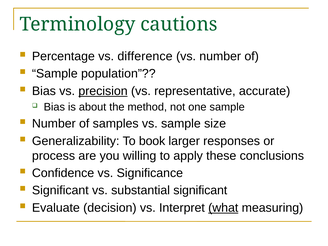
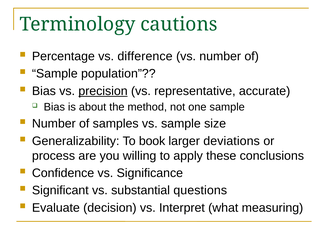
responses: responses -> deviations
substantial significant: significant -> questions
what underline: present -> none
